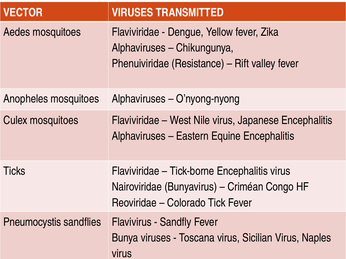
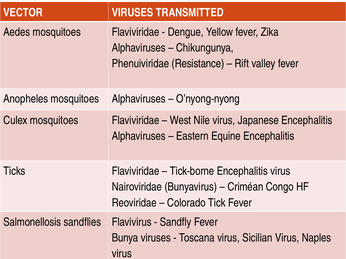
Pneumocystis: Pneumocystis -> Salmonellosis
